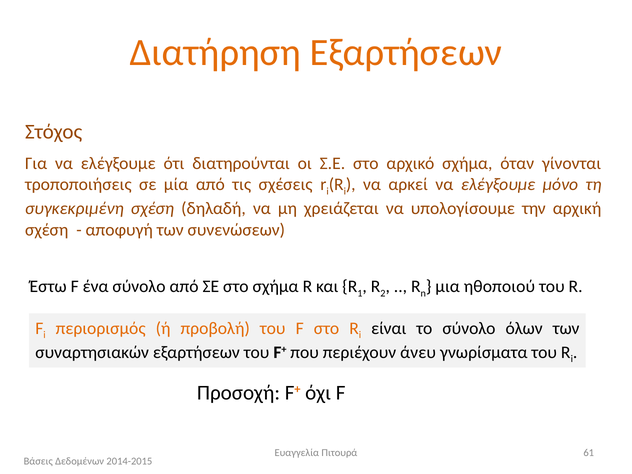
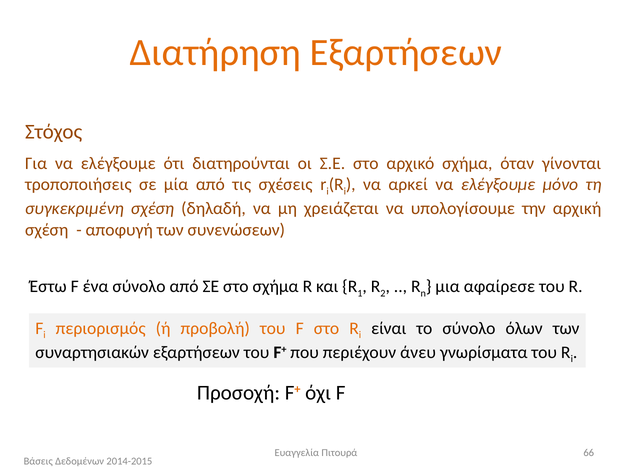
ηθοποιού: ηθοποιού -> αφαίρεσε
61: 61 -> 66
